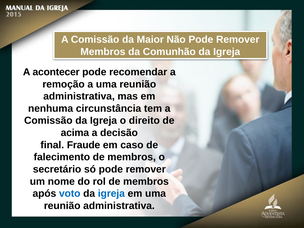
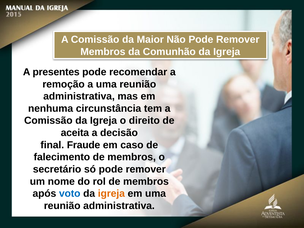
acontecer: acontecer -> presentes
acima: acima -> aceita
igreja at (111, 194) colour: blue -> orange
